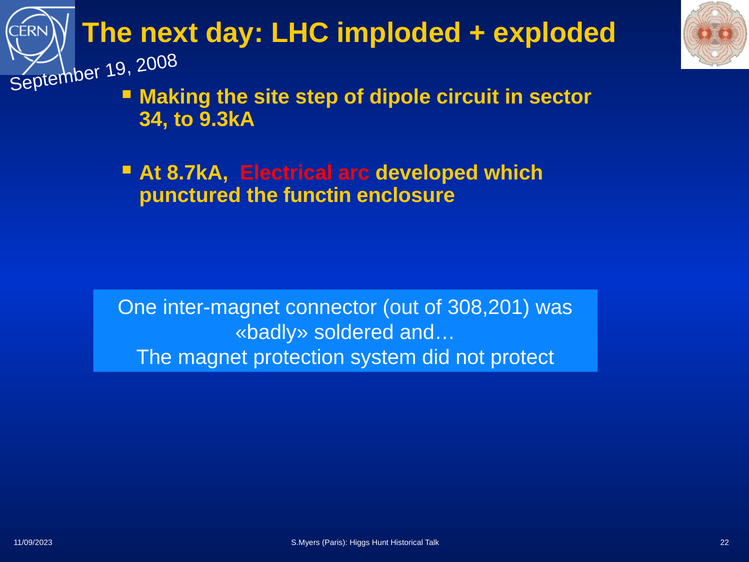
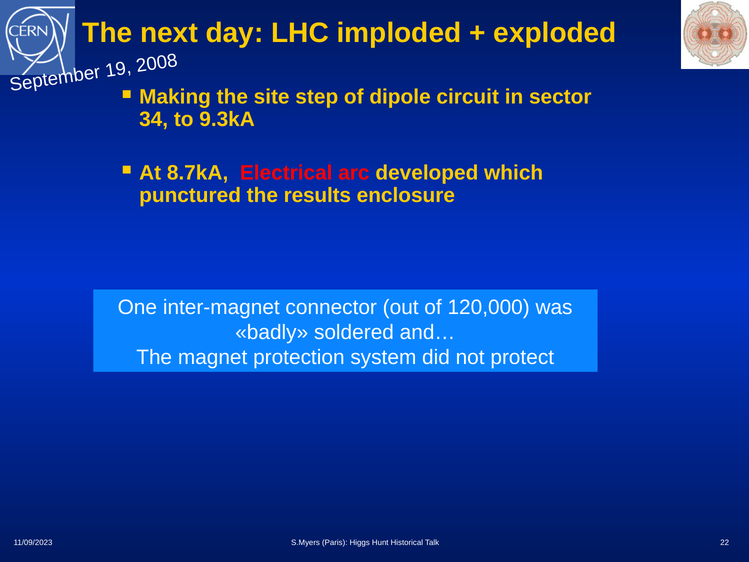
functin: functin -> results
308,201: 308,201 -> 120,000
